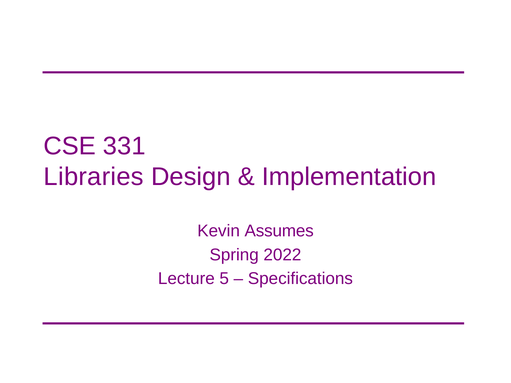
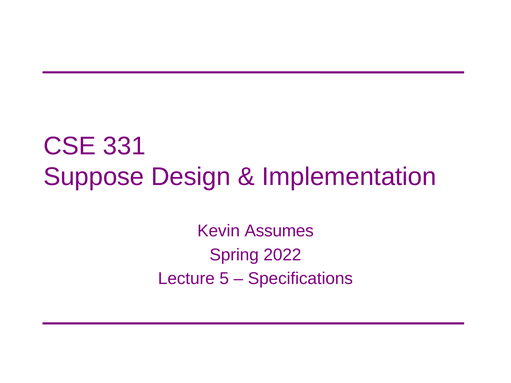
Libraries: Libraries -> Suppose
